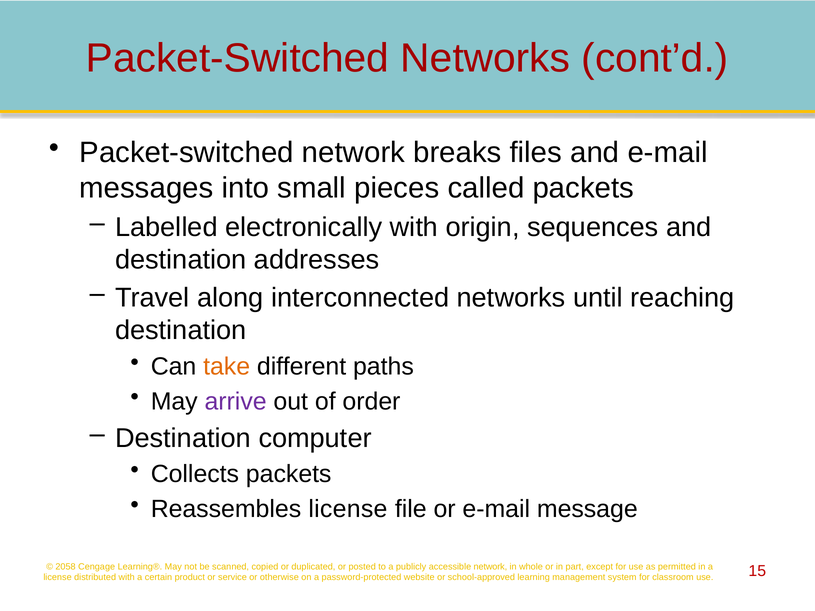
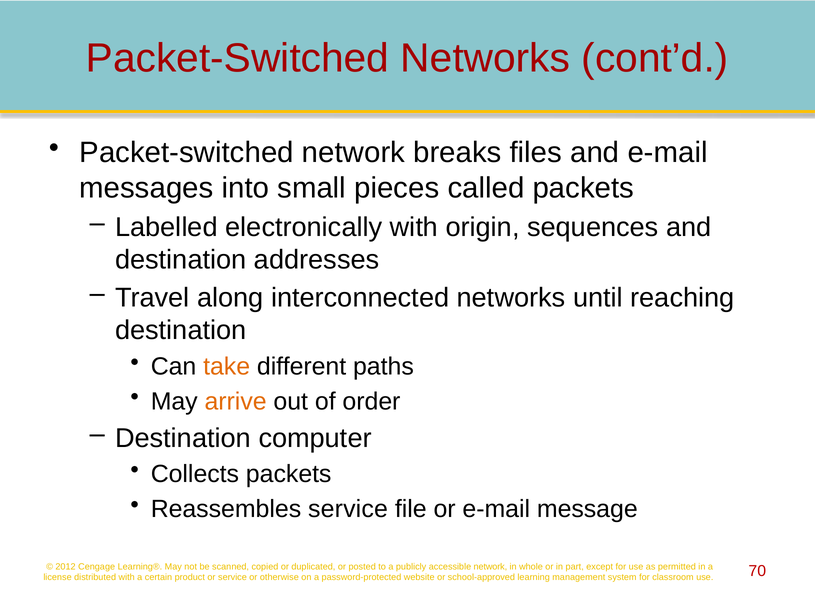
arrive colour: purple -> orange
Reassembles license: license -> service
2058: 2058 -> 2012
15: 15 -> 70
